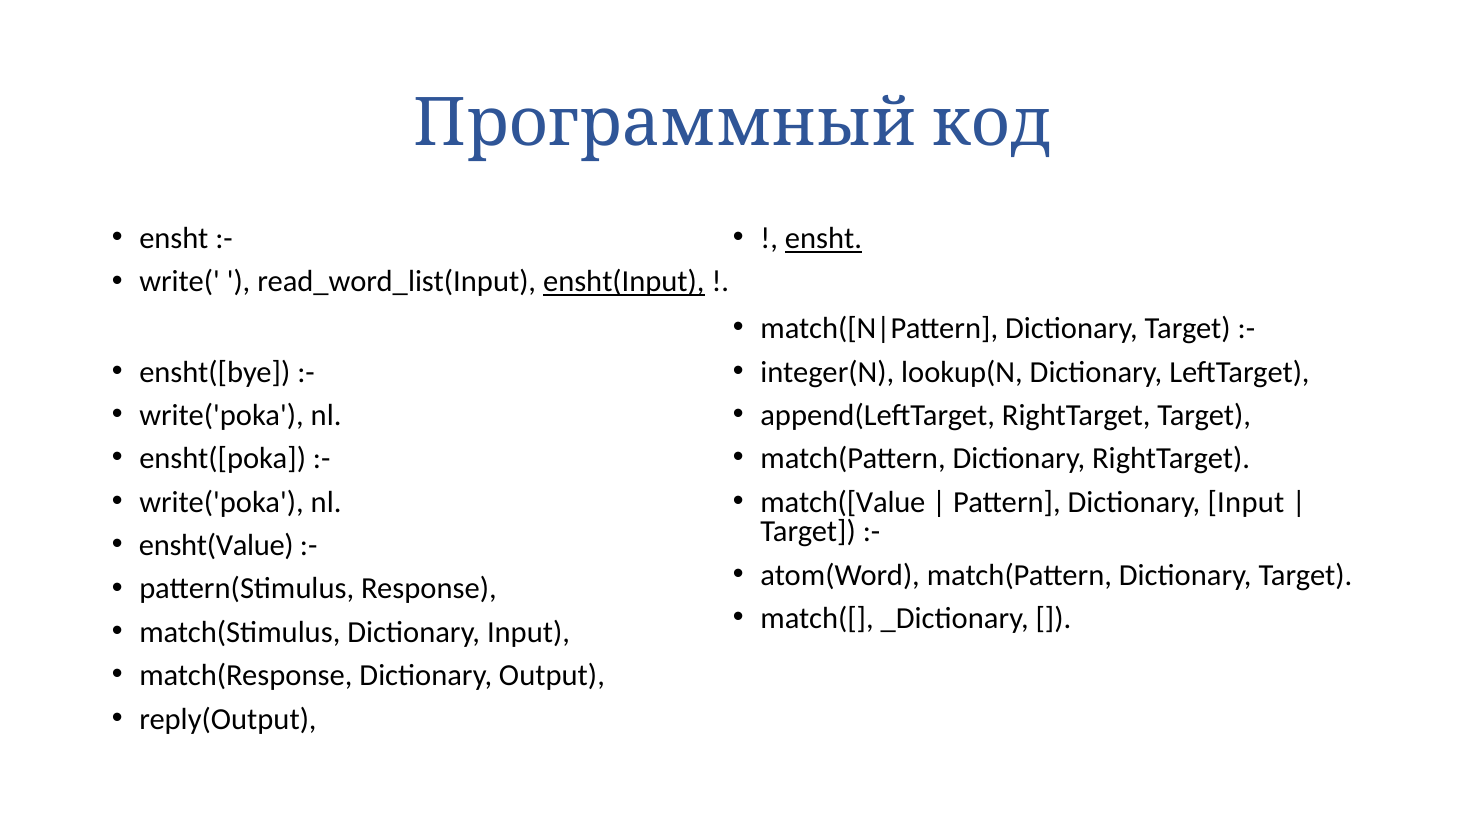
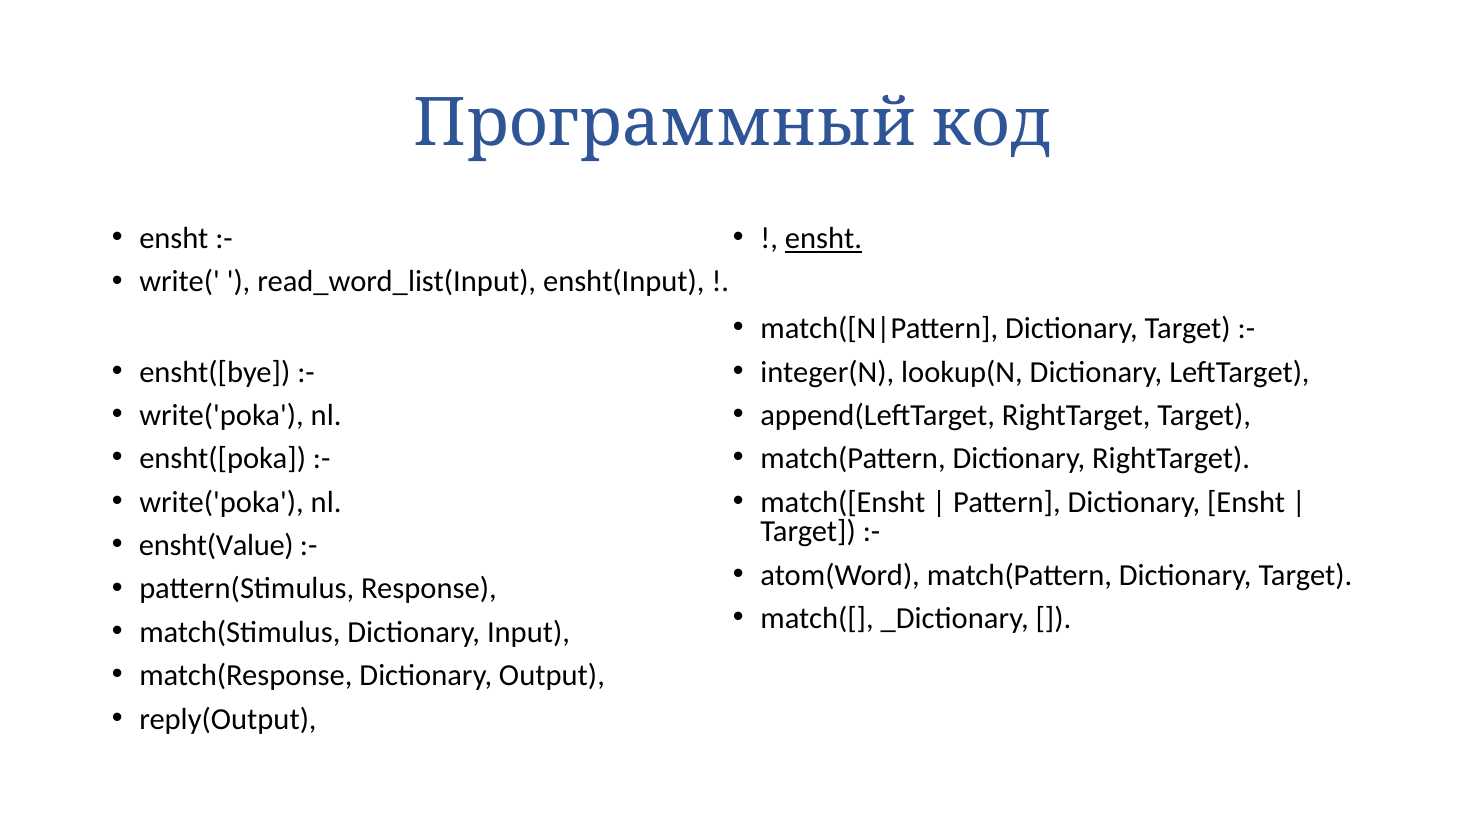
ensht(Input underline: present -> none
match([Value: match([Value -> match([Ensht
Pattern Dictionary Input: Input -> Ensht
